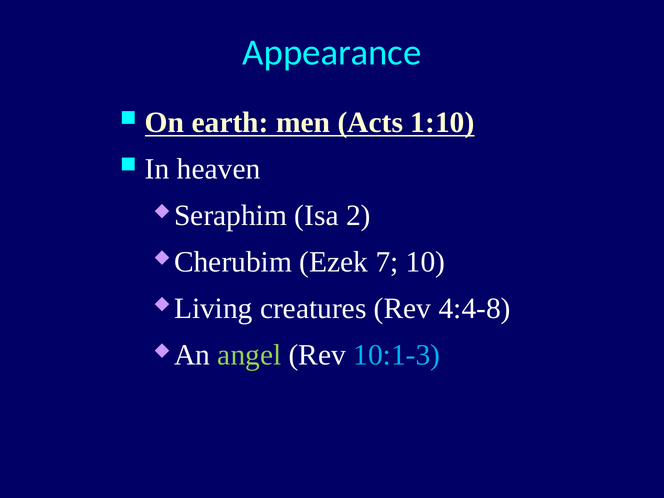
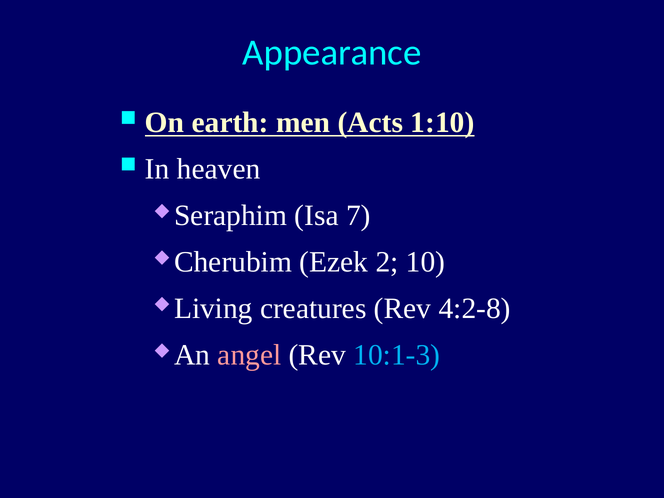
2: 2 -> 7
7: 7 -> 2
4:4-8: 4:4-8 -> 4:2-8
angel colour: light green -> pink
